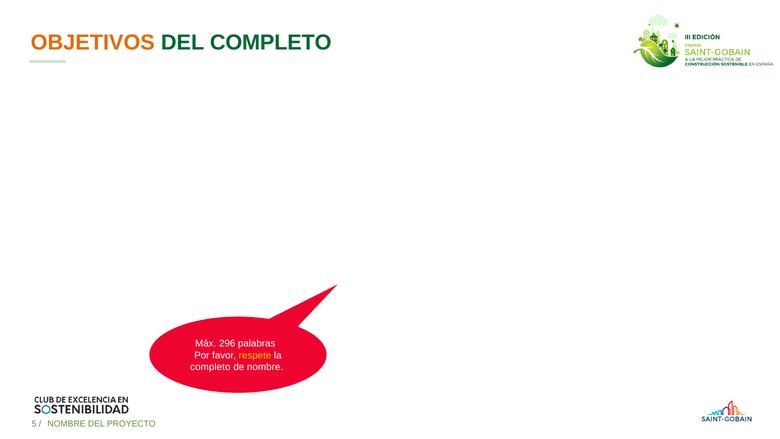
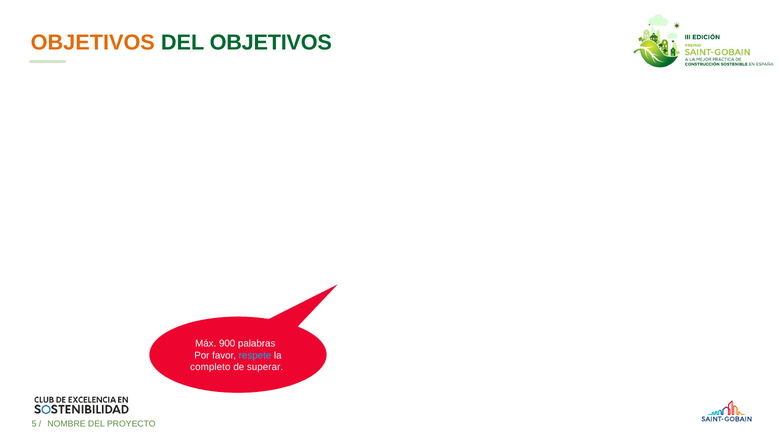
DEL COMPLETO: COMPLETO -> OBJETIVOS
296: 296 -> 900
respete colour: yellow -> light blue
de nombre: nombre -> superar
